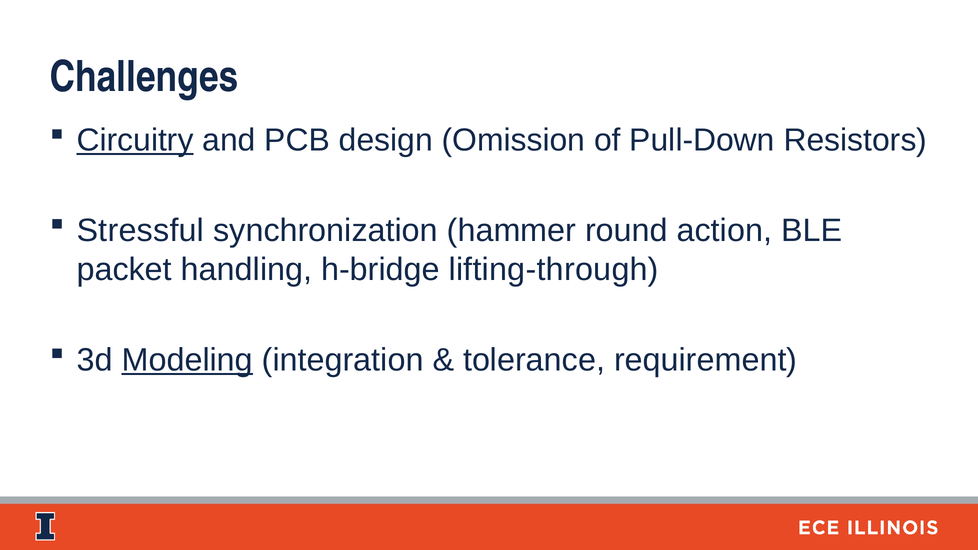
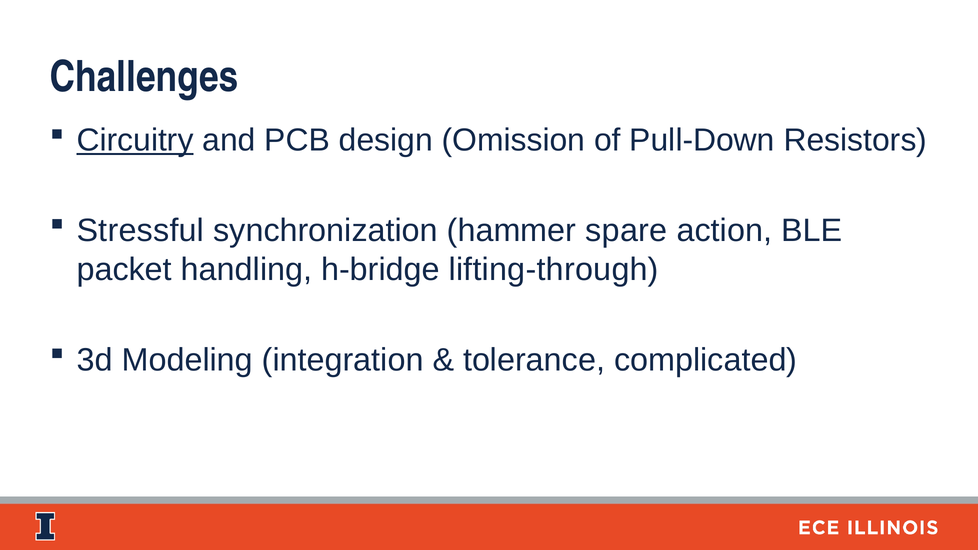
round: round -> spare
Modeling underline: present -> none
requirement: requirement -> complicated
